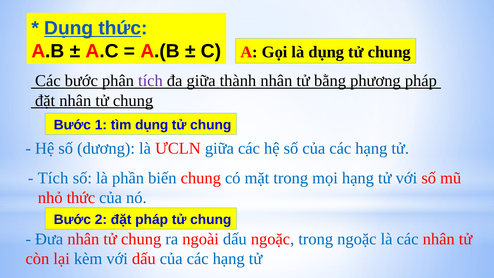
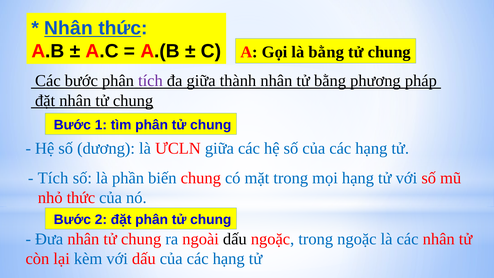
Dụng at (69, 28): Dụng -> Nhân
là dụng: dụng -> bằng
tìm dụng: dụng -> phân
đặt pháp: pháp -> phân
dấu at (235, 239) colour: blue -> black
